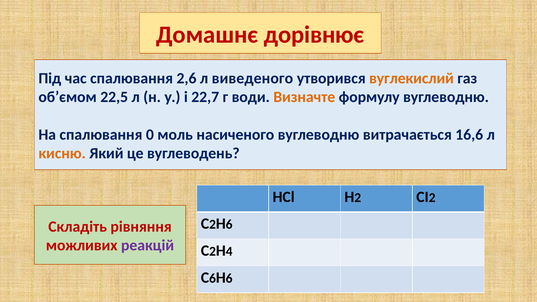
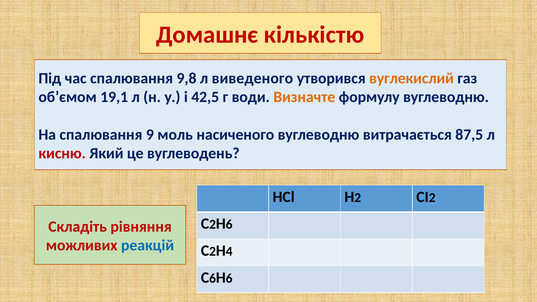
дорівнює: дорівнює -> кількістю
2,6: 2,6 -> 9,8
22,5: 22,5 -> 19,1
22,7: 22,7 -> 42,5
0: 0 -> 9
16,6: 16,6 -> 87,5
кисню colour: orange -> red
реакцій colour: purple -> blue
